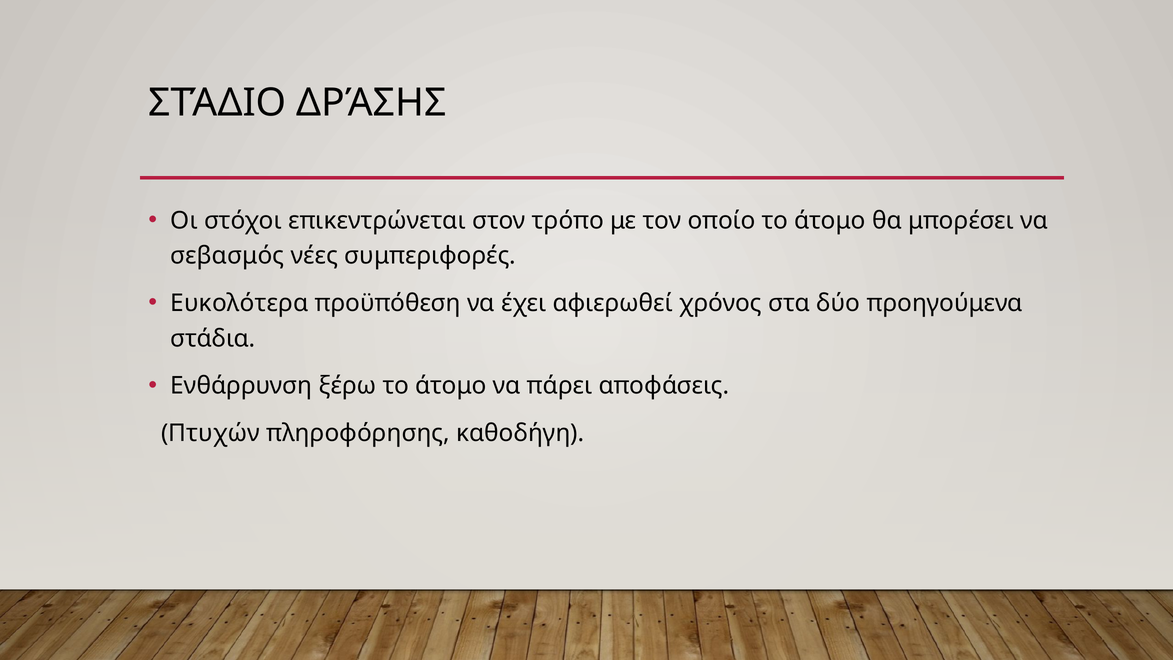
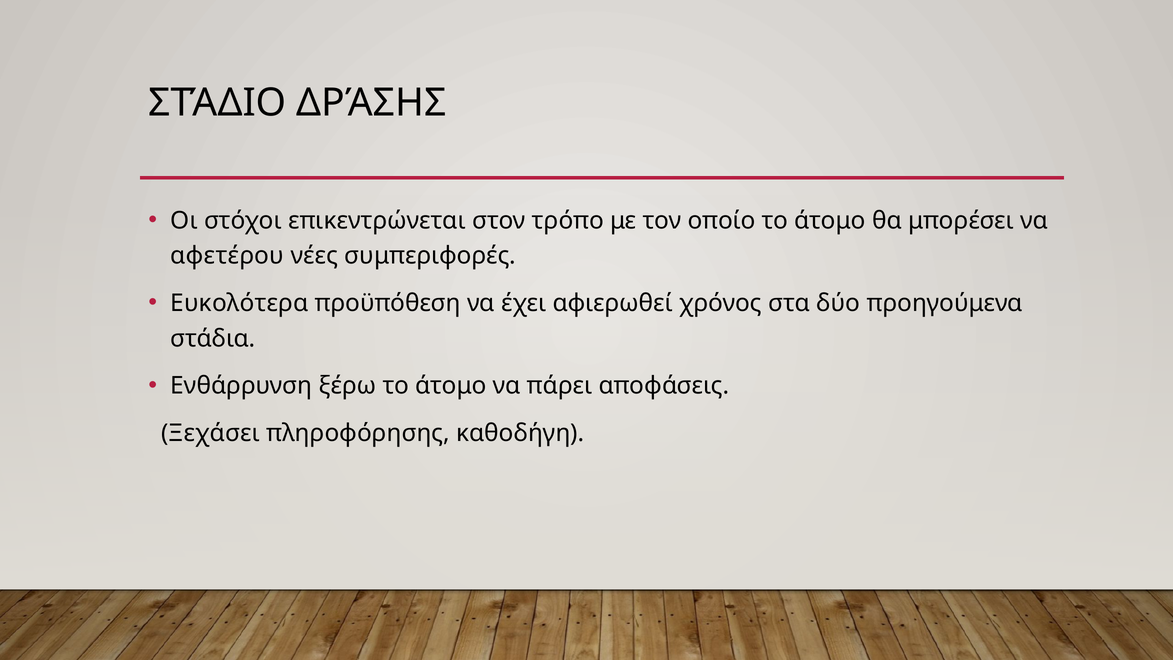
σεβασμός: σεβασμός -> αφετέρου
Πτυχών: Πτυχών -> Ξεχάσει
